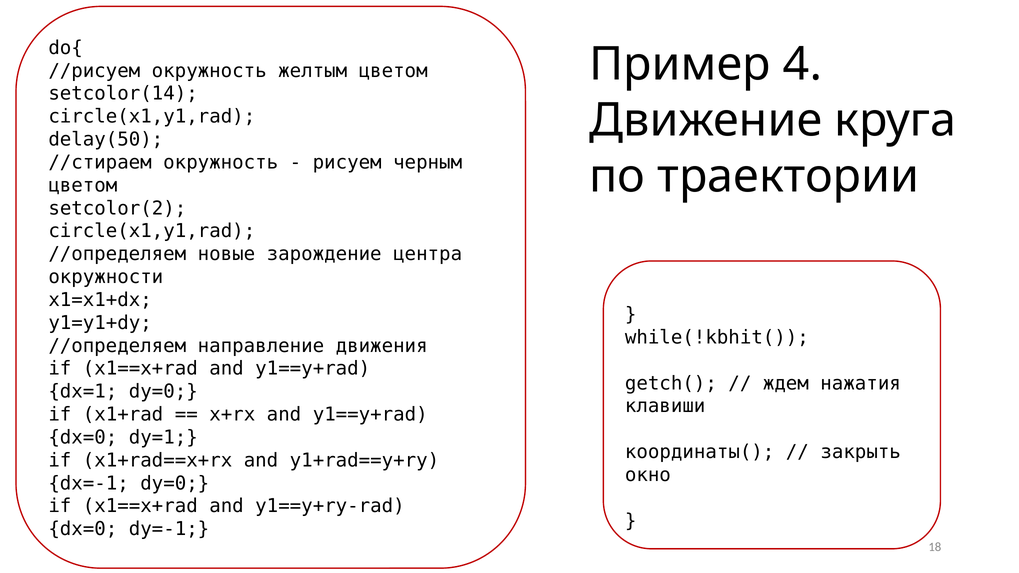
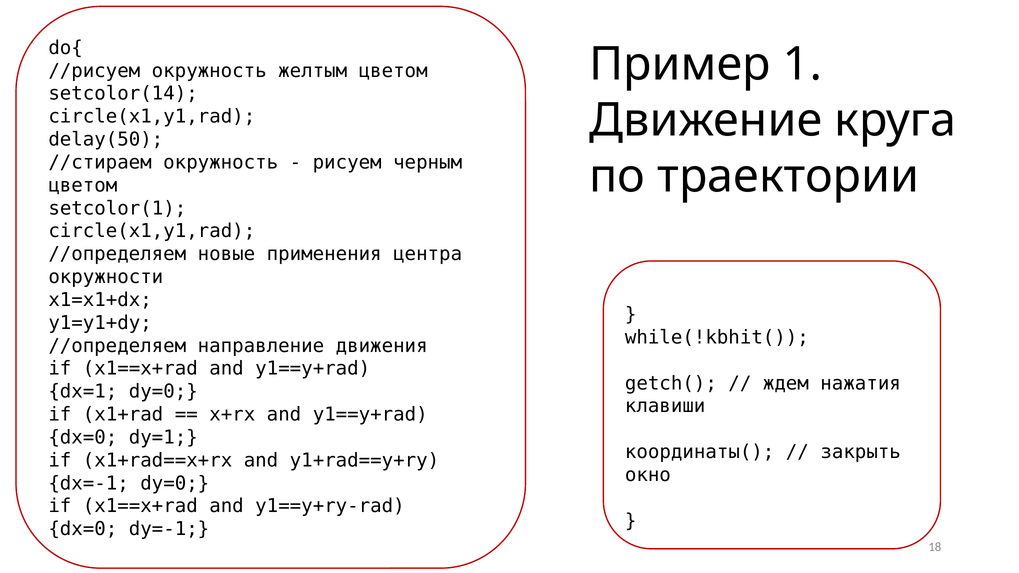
4: 4 -> 1
setcolor(2: setcolor(2 -> setcolor(1
зарождение: зарождение -> применения
